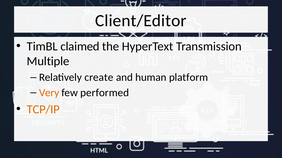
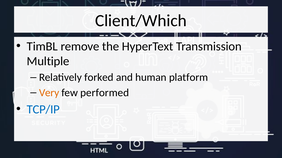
Client/Editor: Client/Editor -> Client/Which
claimed: claimed -> remove
create: create -> forked
TCP/IP colour: orange -> blue
